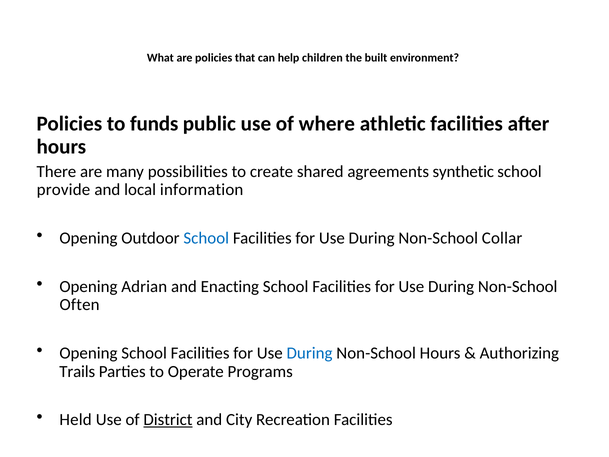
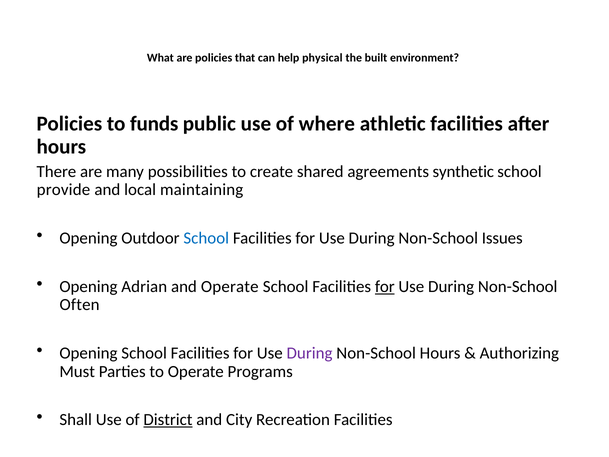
children: children -> physical
information: information -> maintaining
Collar: Collar -> Issues
and Enacting: Enacting -> Operate
for at (385, 286) underline: none -> present
During at (310, 353) colour: blue -> purple
Trails: Trails -> Must
Held: Held -> Shall
